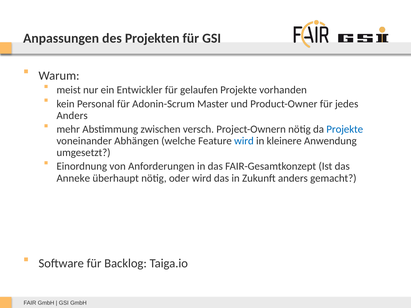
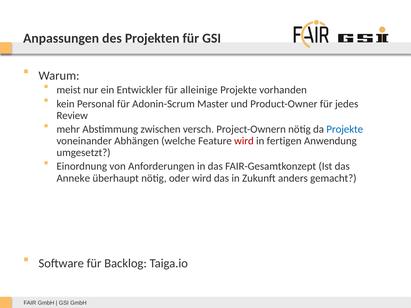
gelaufen: gelaufen -> alleinige
Anders at (72, 116): Anders -> Review
wird at (244, 141) colour: blue -> red
kleinere: kleinere -> fertigen
